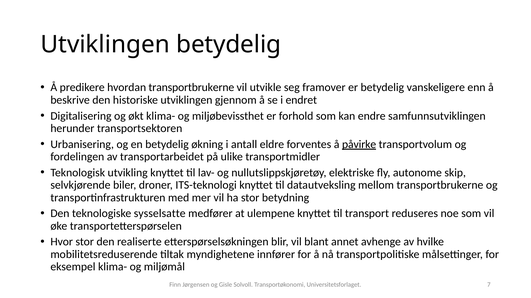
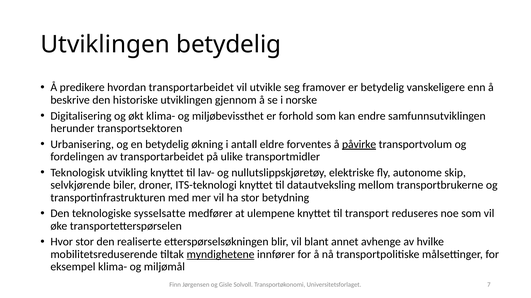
hvordan transportbrukerne: transportbrukerne -> transportarbeidet
endret: endret -> norske
myndighetene underline: none -> present
